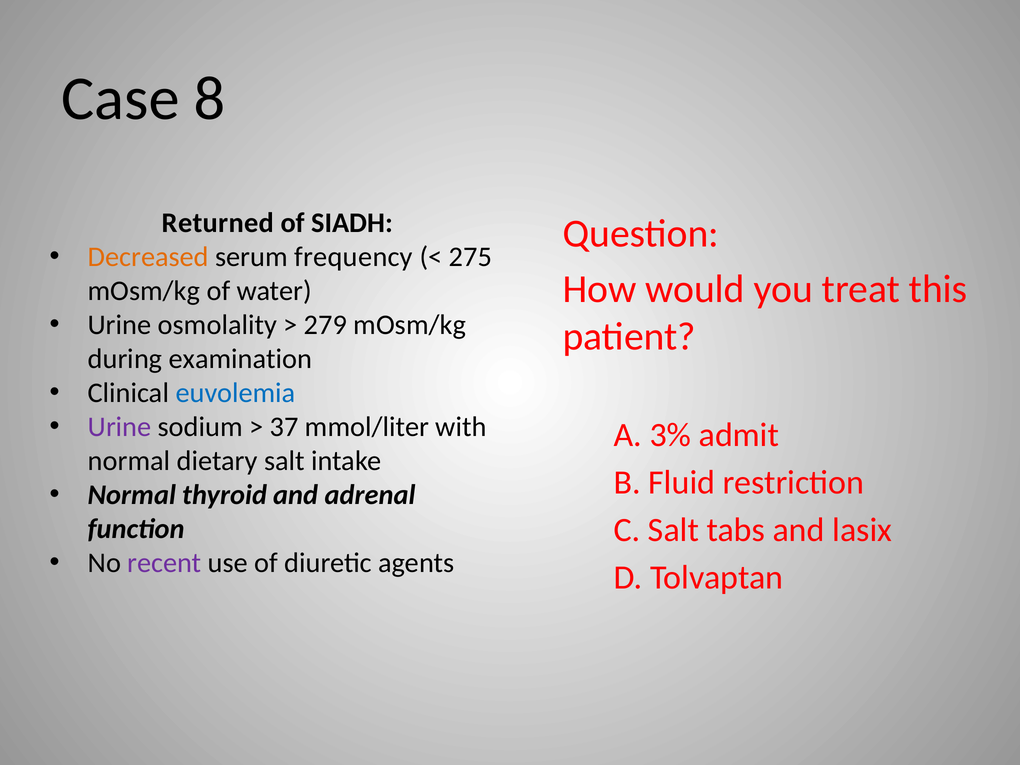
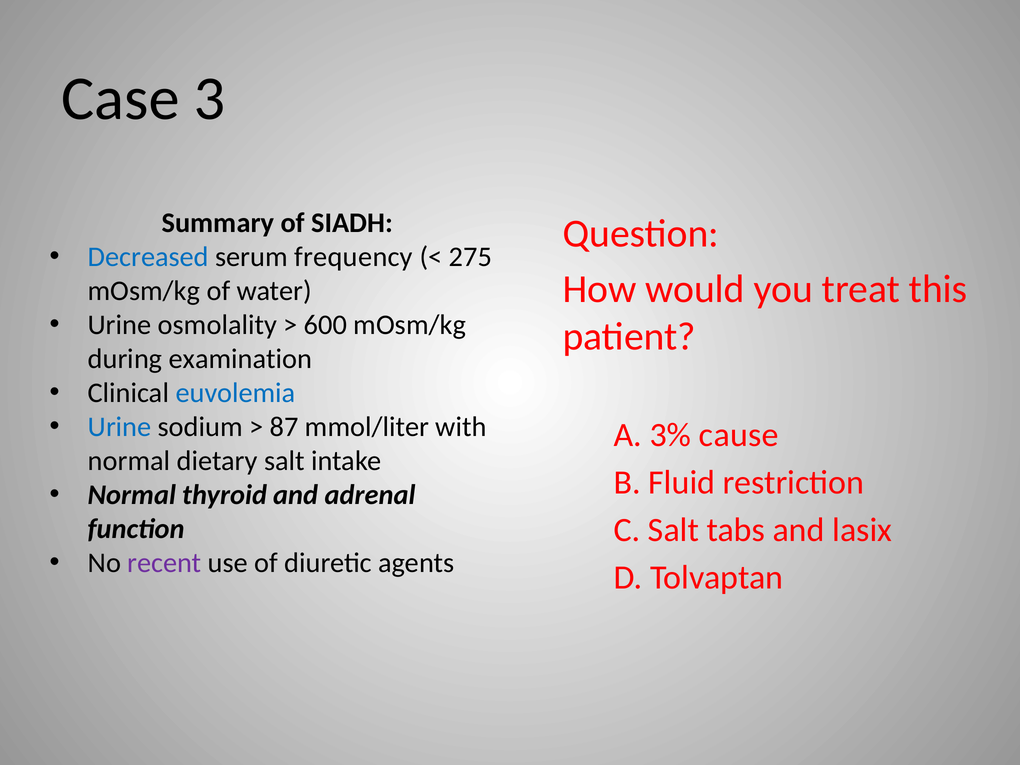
8: 8 -> 3
Returned: Returned -> Summary
Decreased colour: orange -> blue
279: 279 -> 600
Urine at (120, 427) colour: purple -> blue
37: 37 -> 87
admit: admit -> cause
